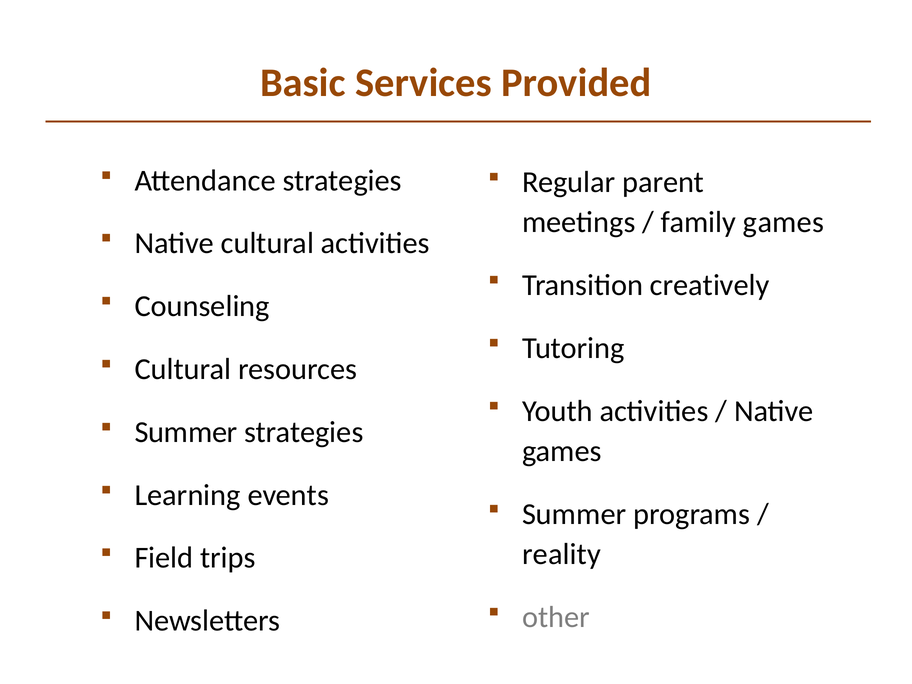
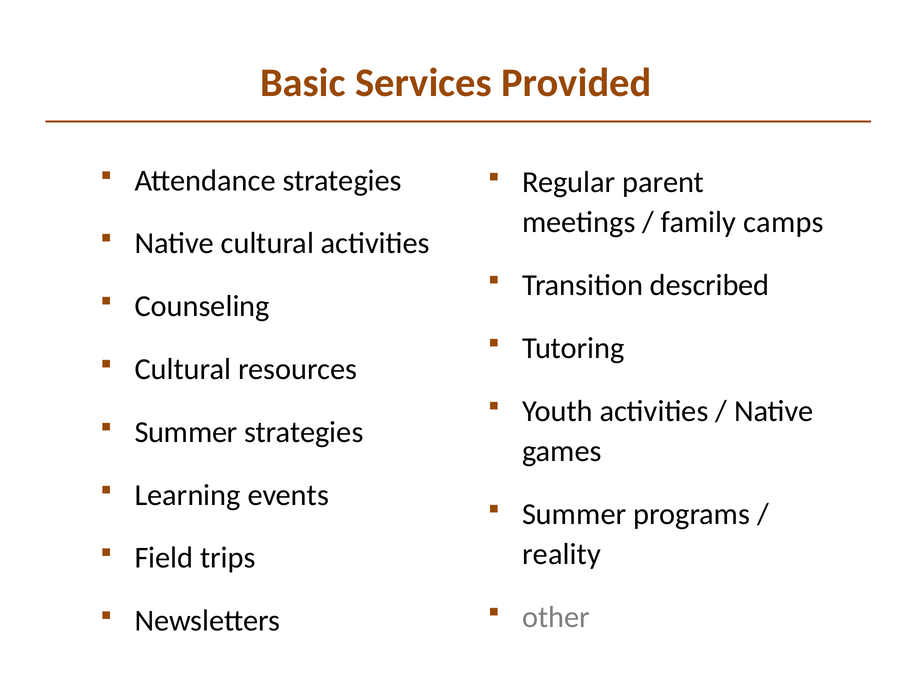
family games: games -> camps
creatively: creatively -> described
